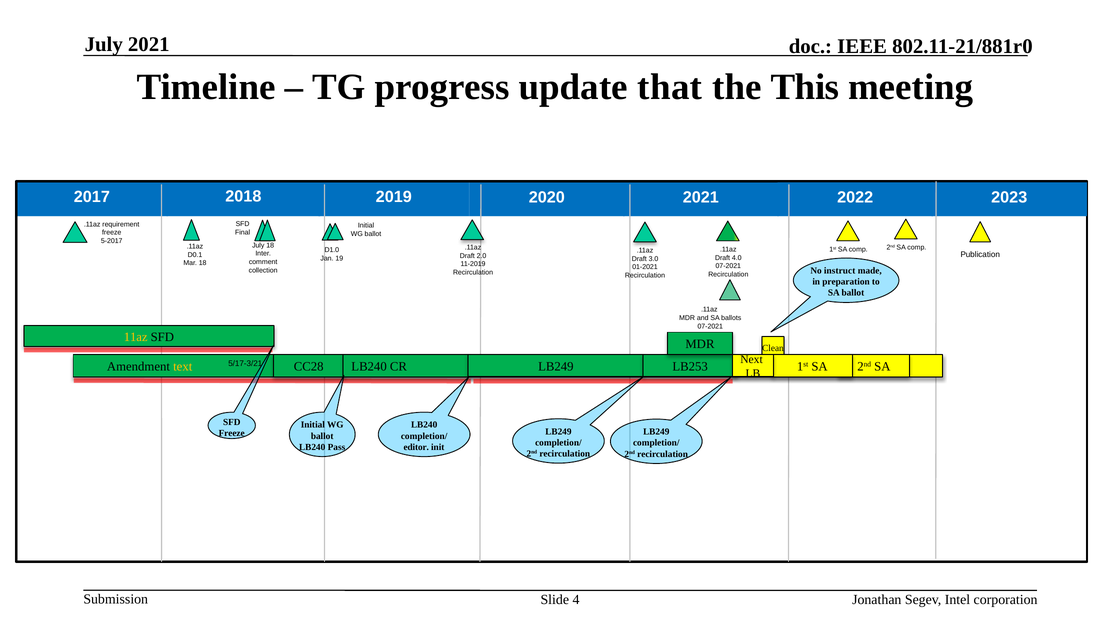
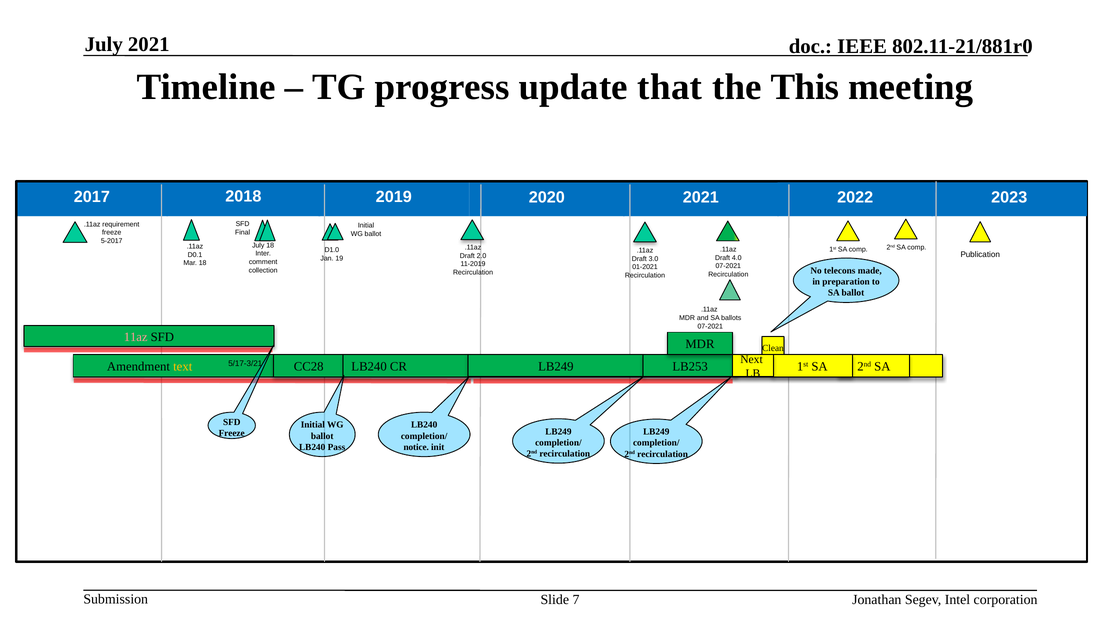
instruct: instruct -> telecons
11az colour: yellow -> pink
editor: editor -> notice
4: 4 -> 7
